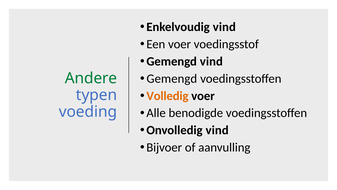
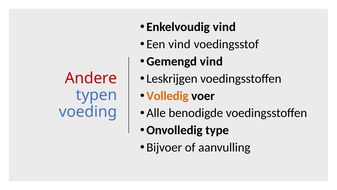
Een voer: voer -> vind
Gemengd at (172, 78): Gemengd -> Leskrijgen
Andere colour: green -> red
Onvolledig vind: vind -> type
